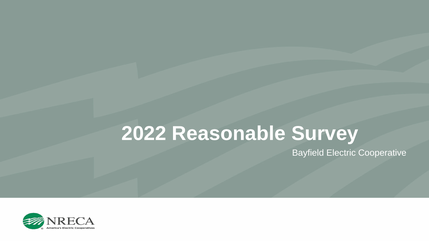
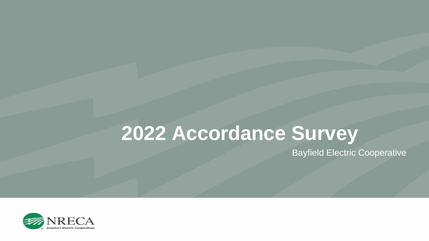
Reasonable: Reasonable -> Accordance
